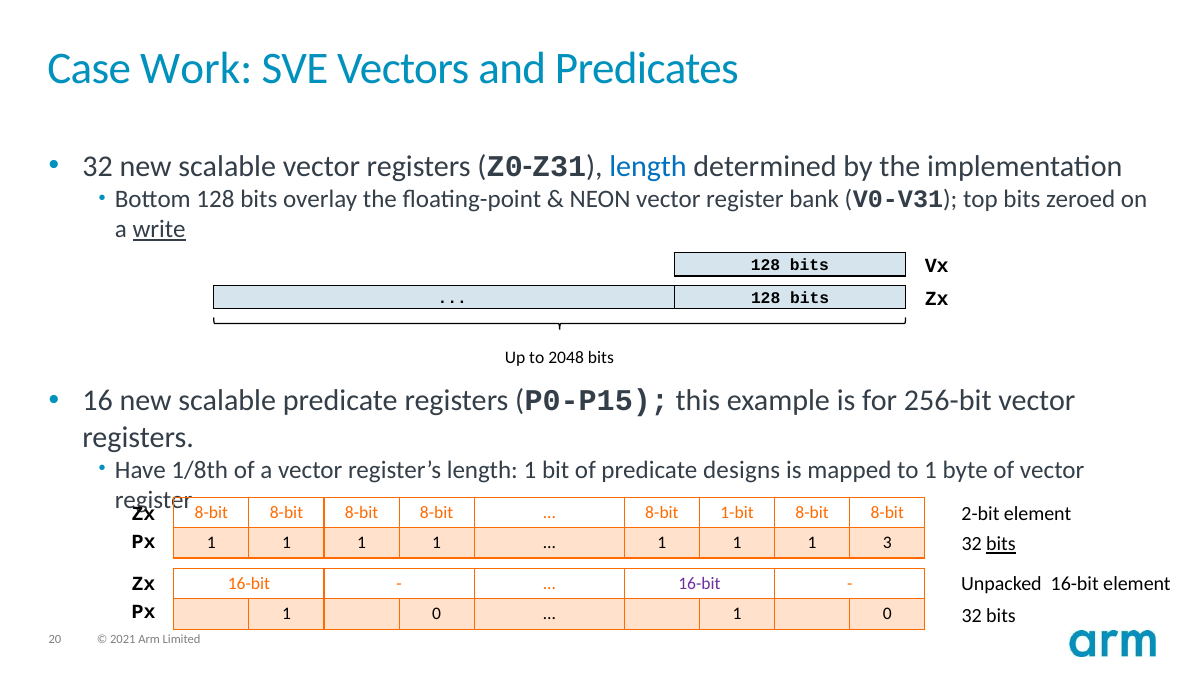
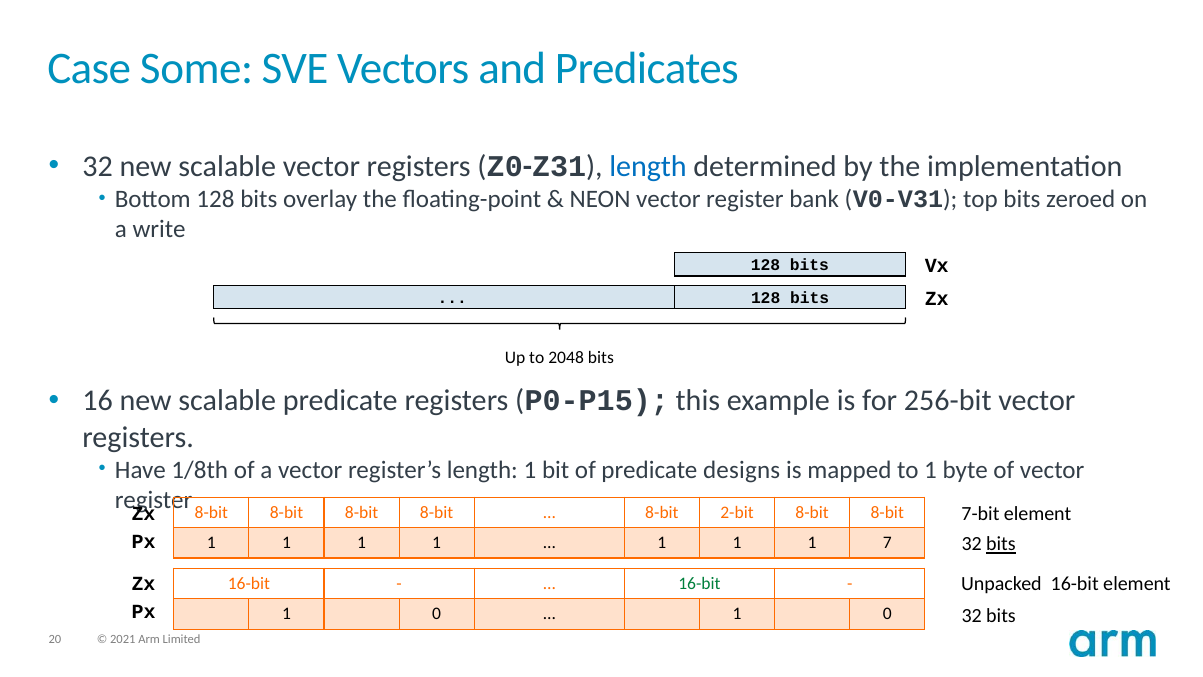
Work: Work -> Some
write underline: present -> none
1-bit: 1-bit -> 2-bit
2-bit: 2-bit -> 7-bit
3: 3 -> 7
16-bit at (699, 583) colour: purple -> green
